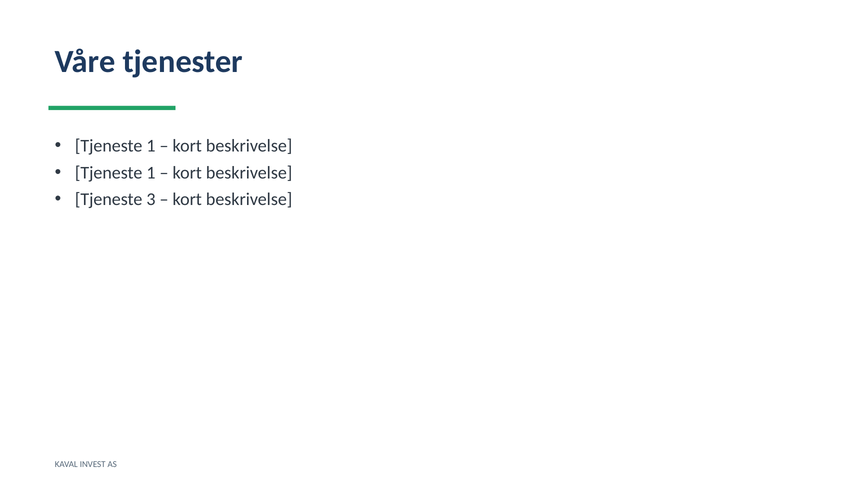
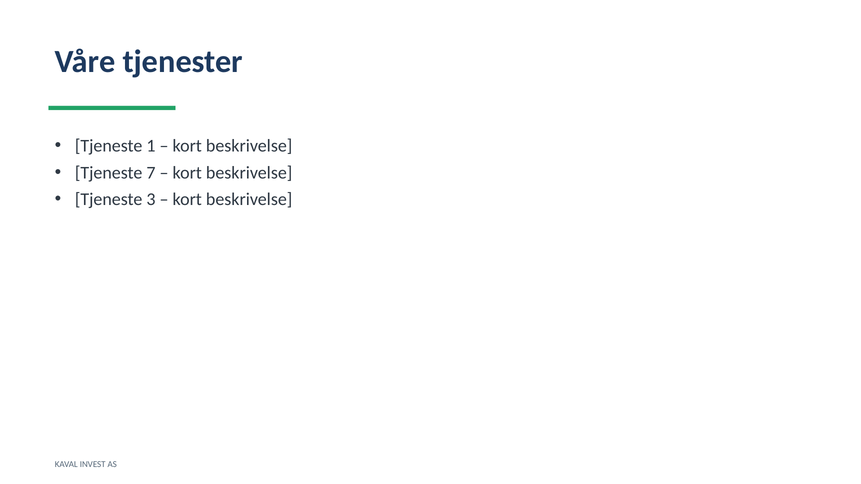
1 at (151, 173): 1 -> 7
